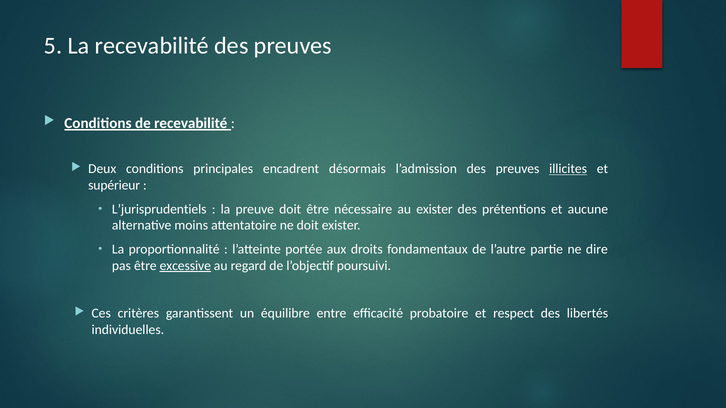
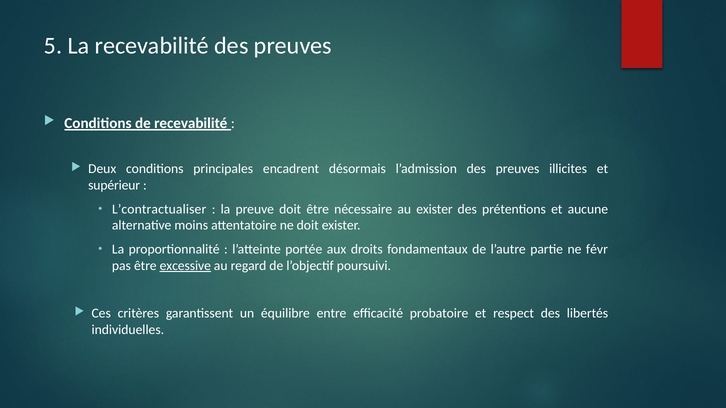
illicites underline: present -> none
L’jurisprudentiels: L’jurisprudentiels -> L’contractualiser
dire: dire -> févr
